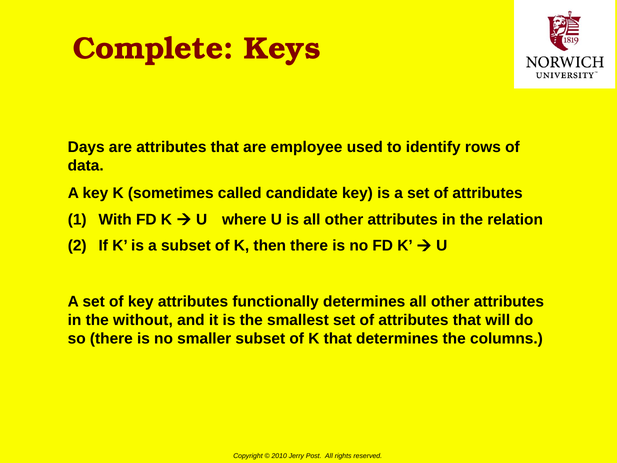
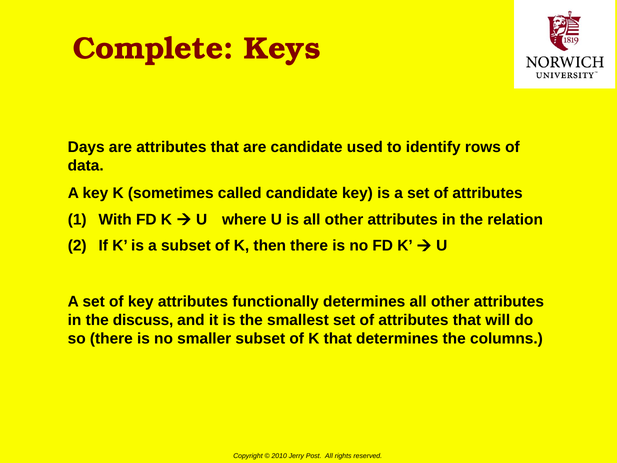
are employee: employee -> candidate
without: without -> discuss
